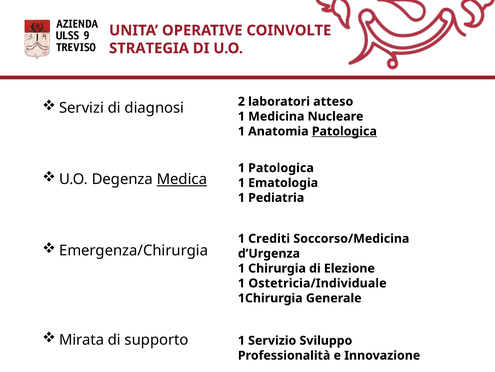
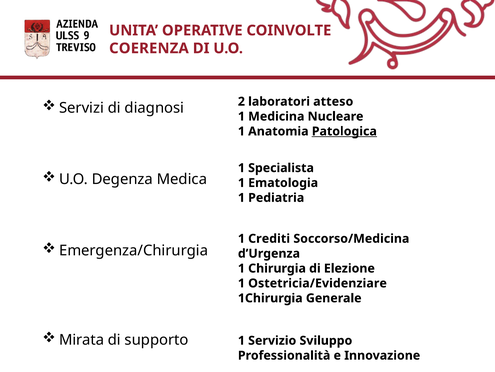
STRATEGIA: STRATEGIA -> COERENZA
1 Patologica: Patologica -> Specialista
Medica underline: present -> none
Ostetricia/Individuale: Ostetricia/Individuale -> Ostetricia/Evidenziare
